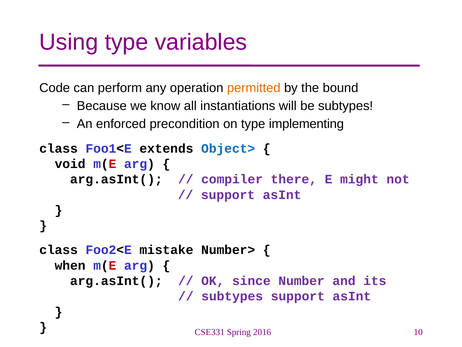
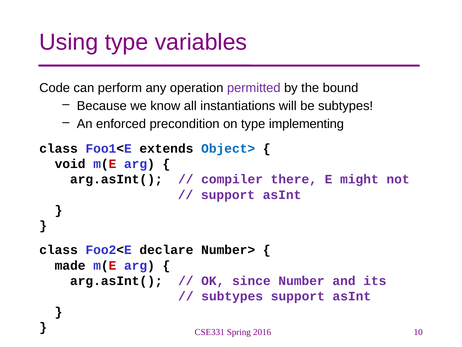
permitted colour: orange -> purple
mistake: mistake -> declare
when: when -> made
